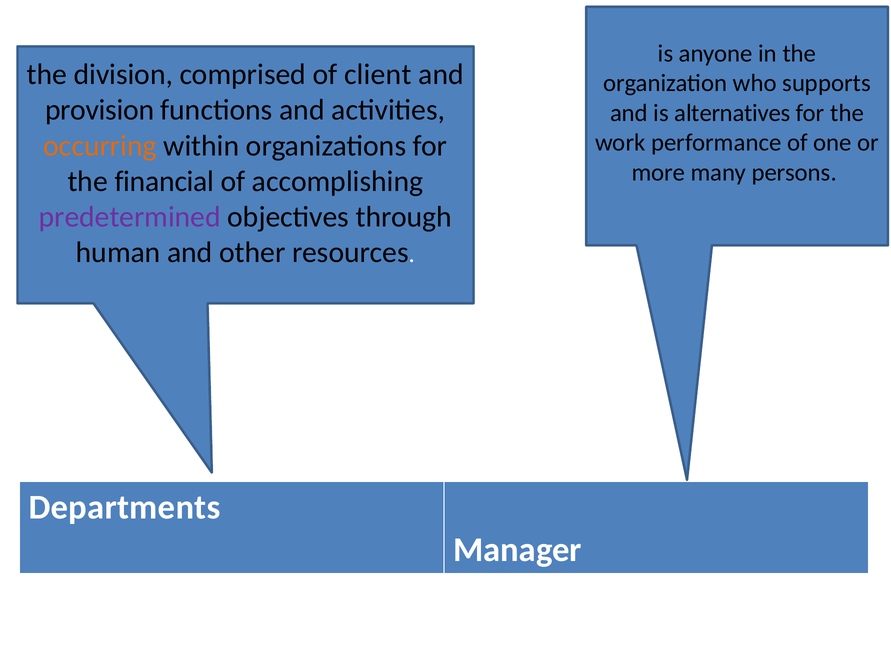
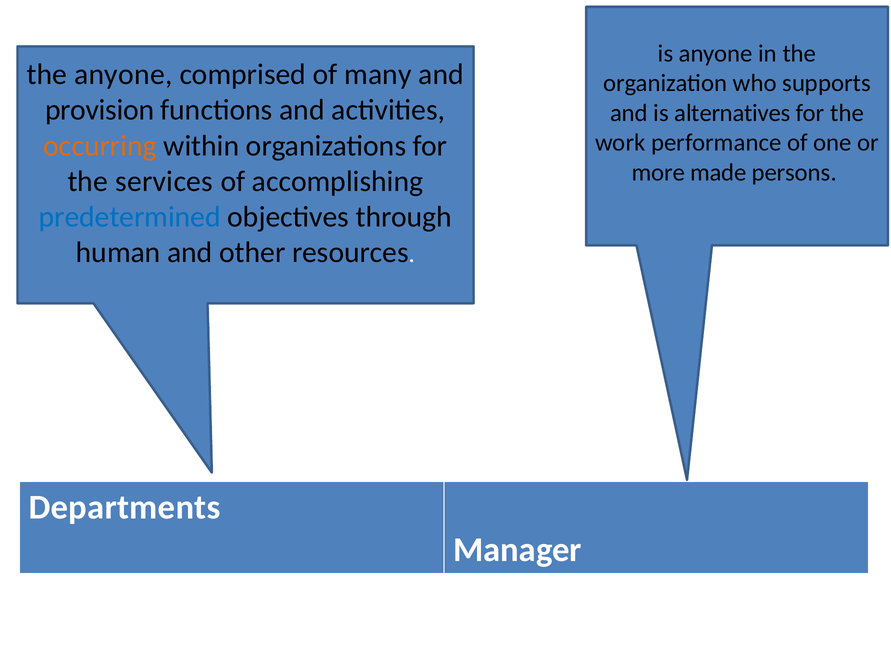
the division: division -> anyone
client: client -> many
many: many -> made
financial: financial -> services
predetermined colour: purple -> blue
